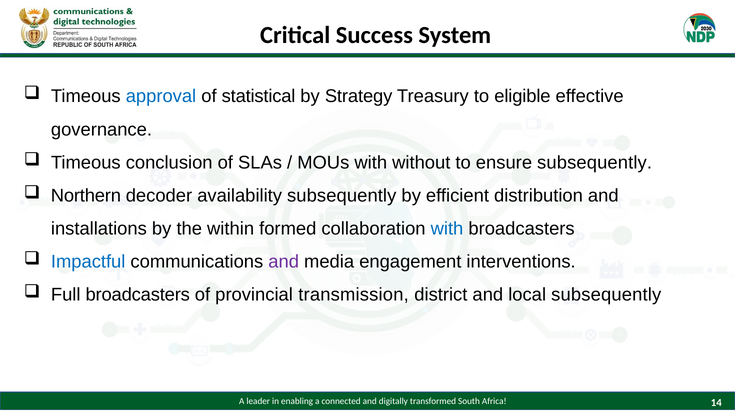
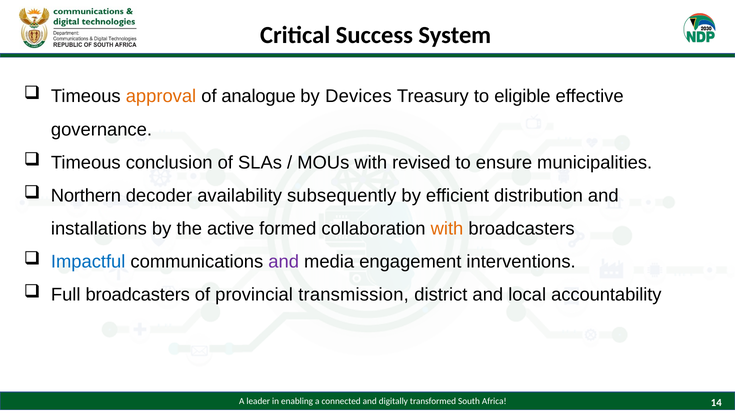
approval colour: blue -> orange
statistical: statistical -> analogue
Strategy: Strategy -> Devices
without: without -> revised
ensure subsequently: subsequently -> municipalities
within: within -> active
with at (447, 229) colour: blue -> orange
local subsequently: subsequently -> accountability
